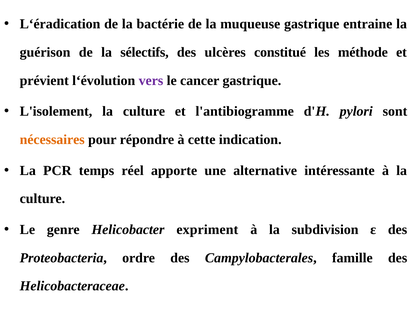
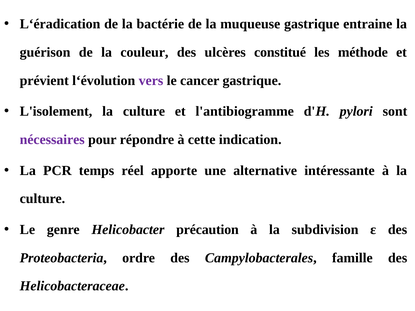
sélectifs: sélectifs -> couleur
nécessaires colour: orange -> purple
expriment: expriment -> précaution
